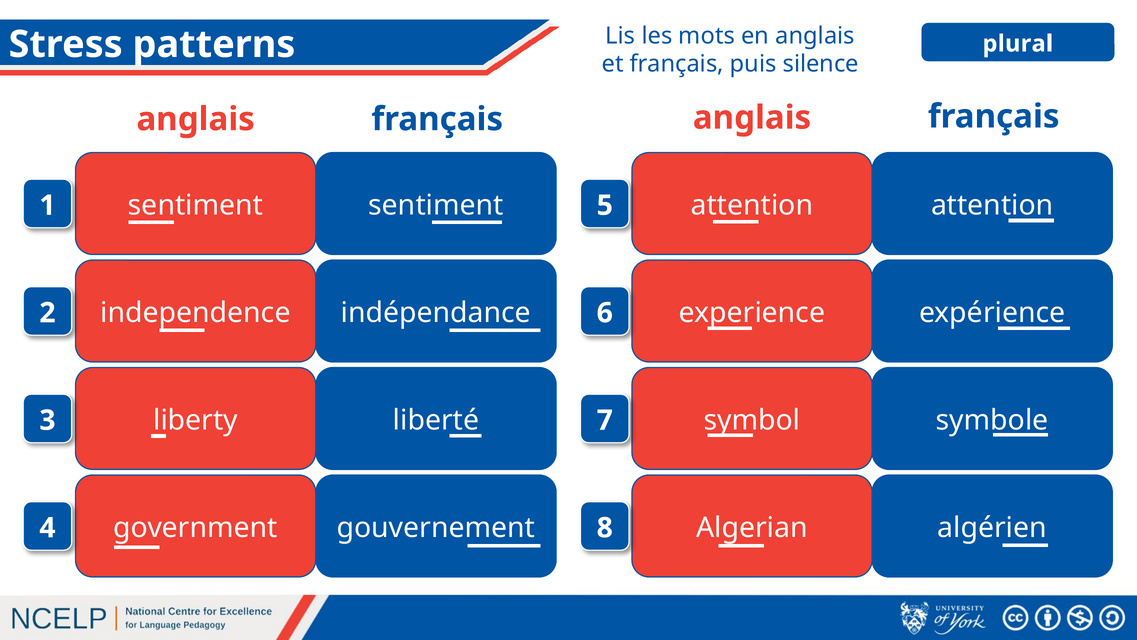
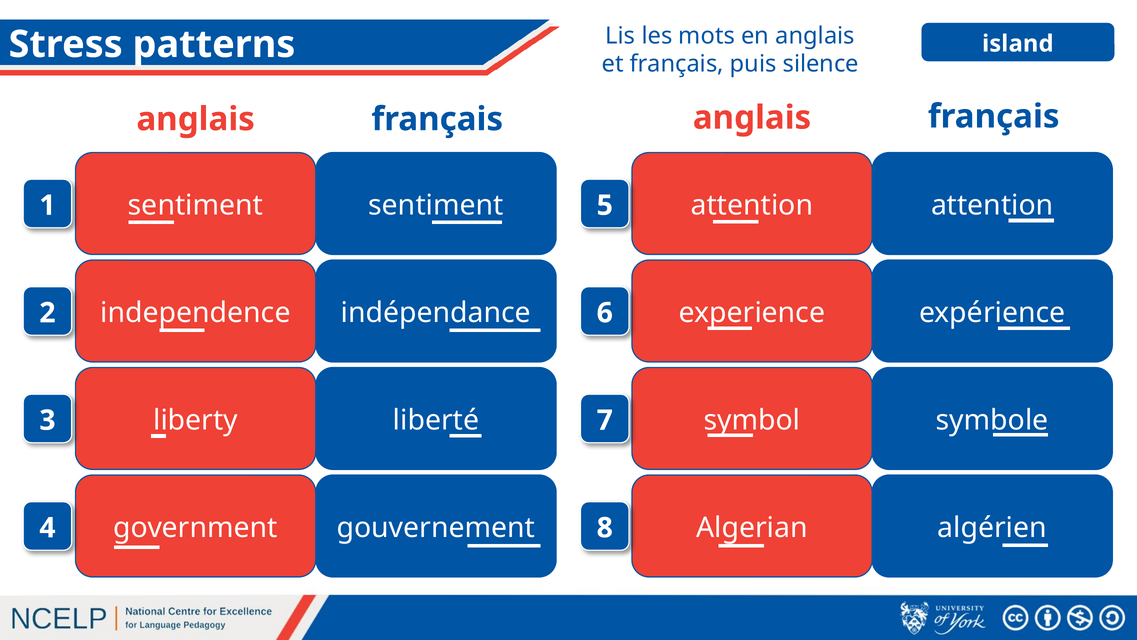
plural: plural -> island
